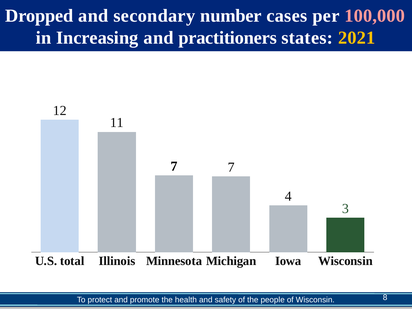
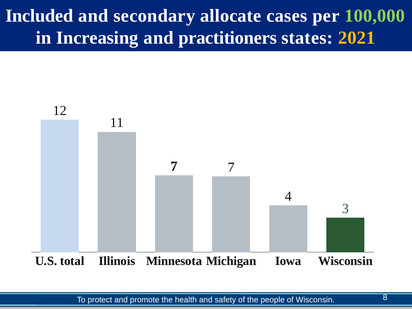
Dropped: Dropped -> Included
number: number -> allocate
100,000 colour: pink -> light green
